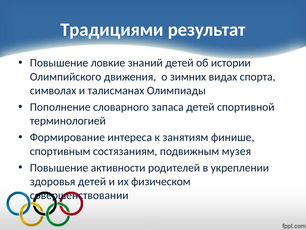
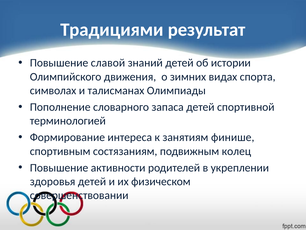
ловкие: ловкие -> славой
музея: музея -> колец
